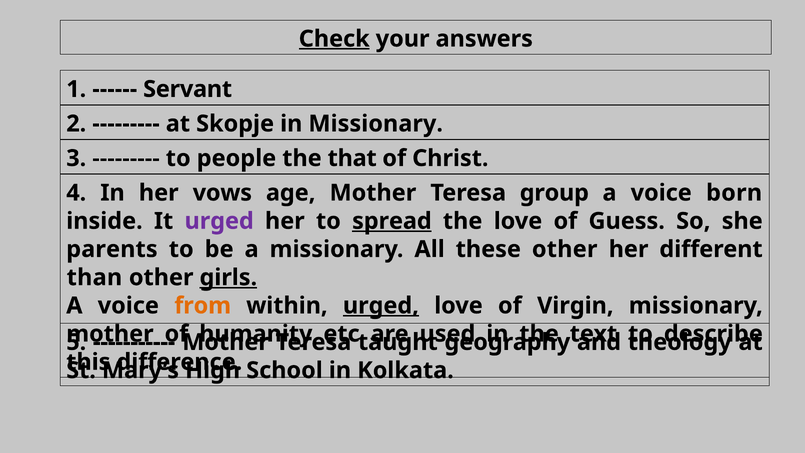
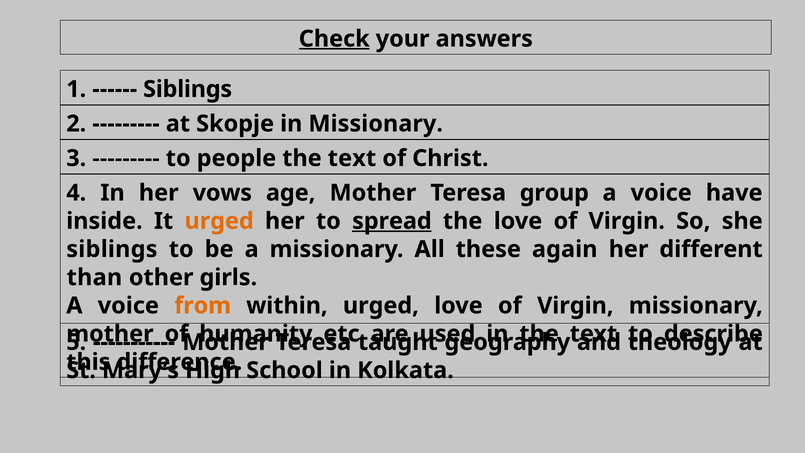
Servant at (188, 89): Servant -> Siblings
that at (352, 158): that -> text
born: born -> have
urged at (219, 221) colour: purple -> orange
the love of Guess: Guess -> Virgin
parents at (112, 249): parents -> siblings
these other: other -> again
girls underline: present -> none
urged at (381, 306) underline: present -> none
